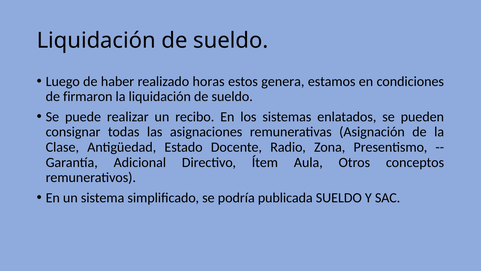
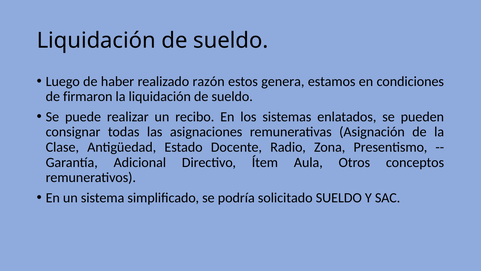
horas: horas -> razón
publicada: publicada -> solicitado
